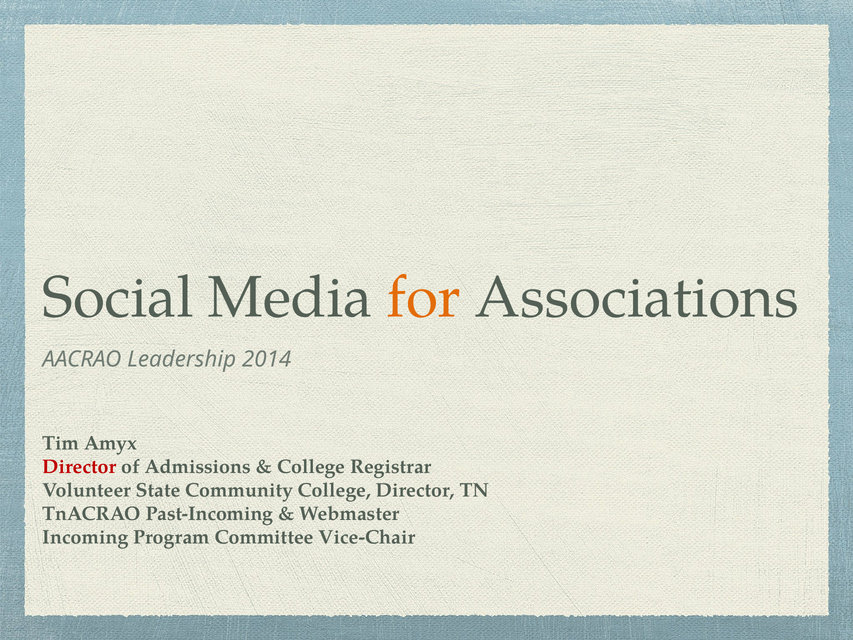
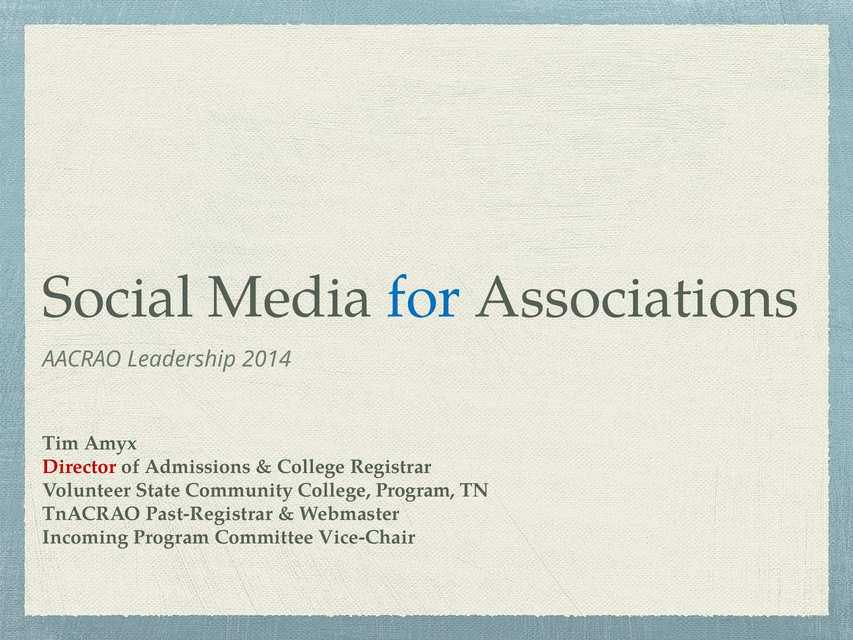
for colour: orange -> blue
College Director: Director -> Program
Past-Incoming: Past-Incoming -> Past-Registrar
